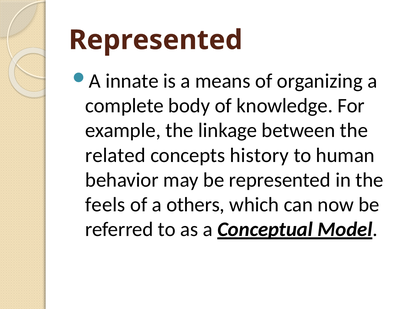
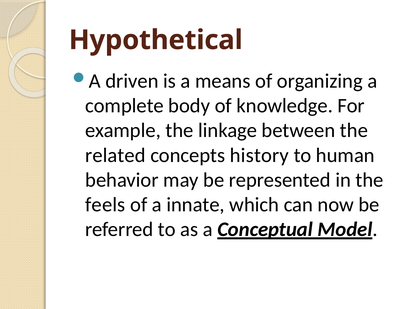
Represented at (156, 40): Represented -> Hypothetical
innate: innate -> driven
others: others -> innate
